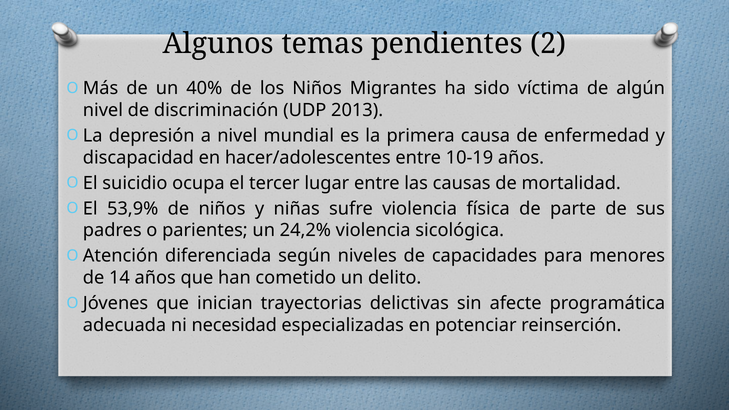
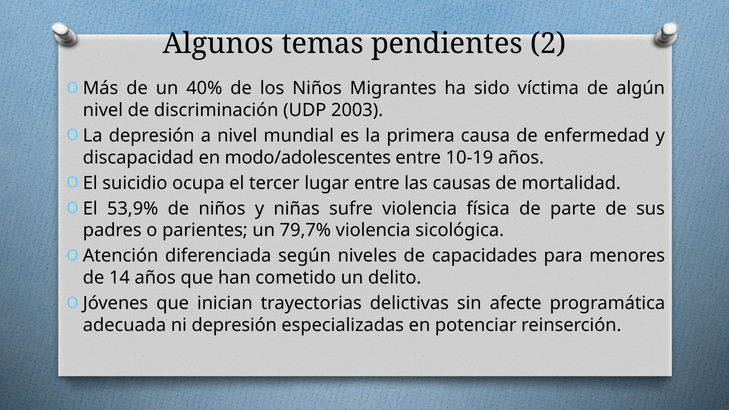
2013: 2013 -> 2003
hacer/adolescentes: hacer/adolescentes -> modo/adolescentes
24,2%: 24,2% -> 79,7%
ni necesidad: necesidad -> depresión
